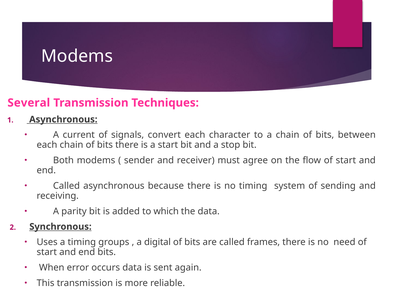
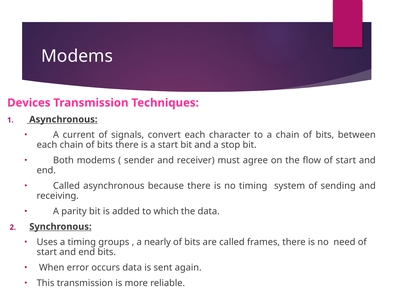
Several: Several -> Devices
digital: digital -> nearly
